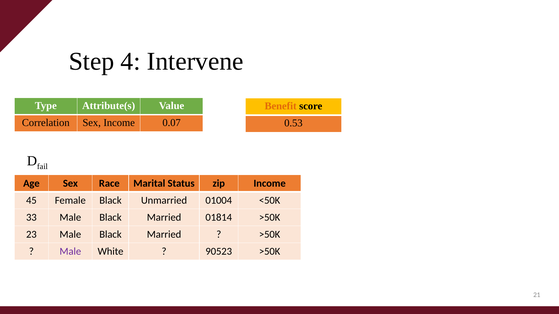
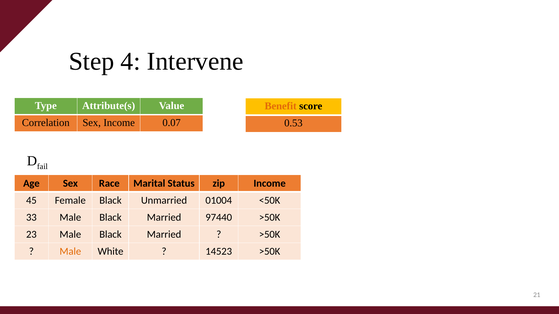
01814: 01814 -> 97440
Male at (70, 252) colour: purple -> orange
90523: 90523 -> 14523
